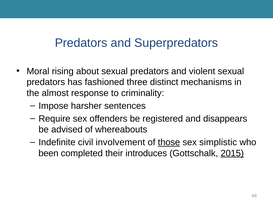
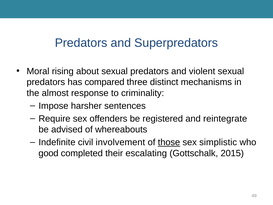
fashioned: fashioned -> compared
disappears: disappears -> reintegrate
been: been -> good
introduces: introduces -> escalating
2015 underline: present -> none
